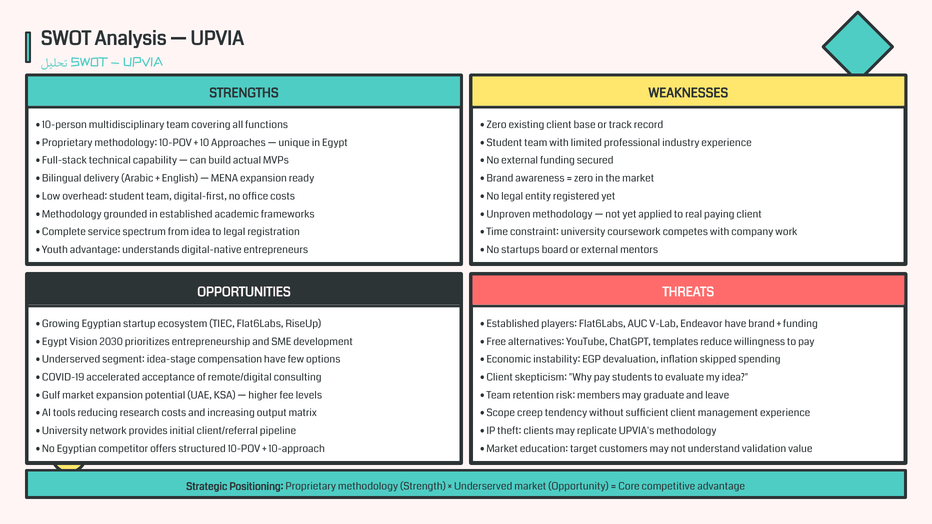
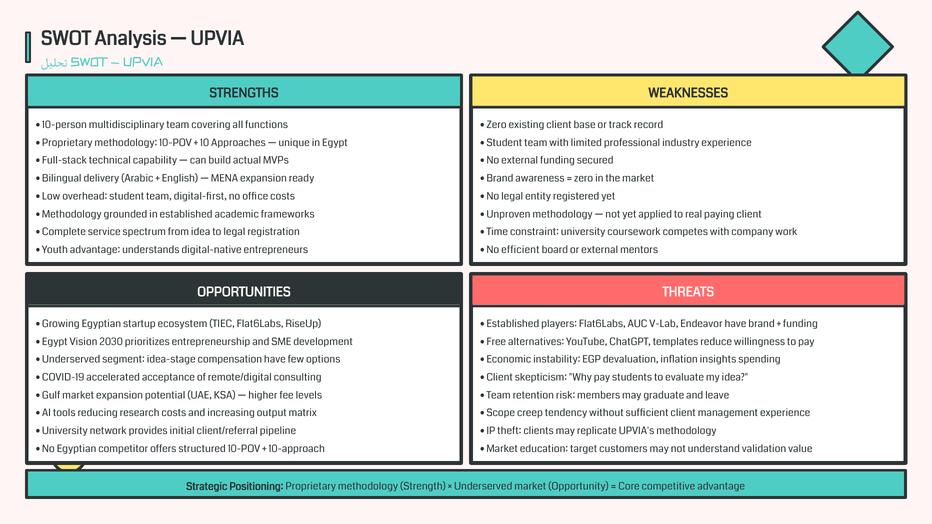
startups: startups -> efficient
skipped: skipped -> insights
